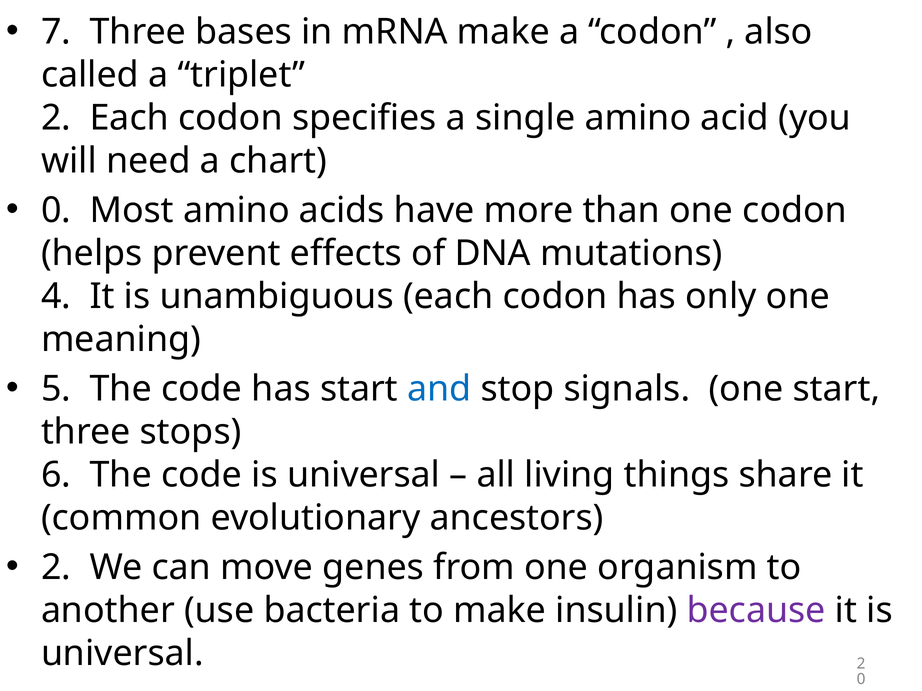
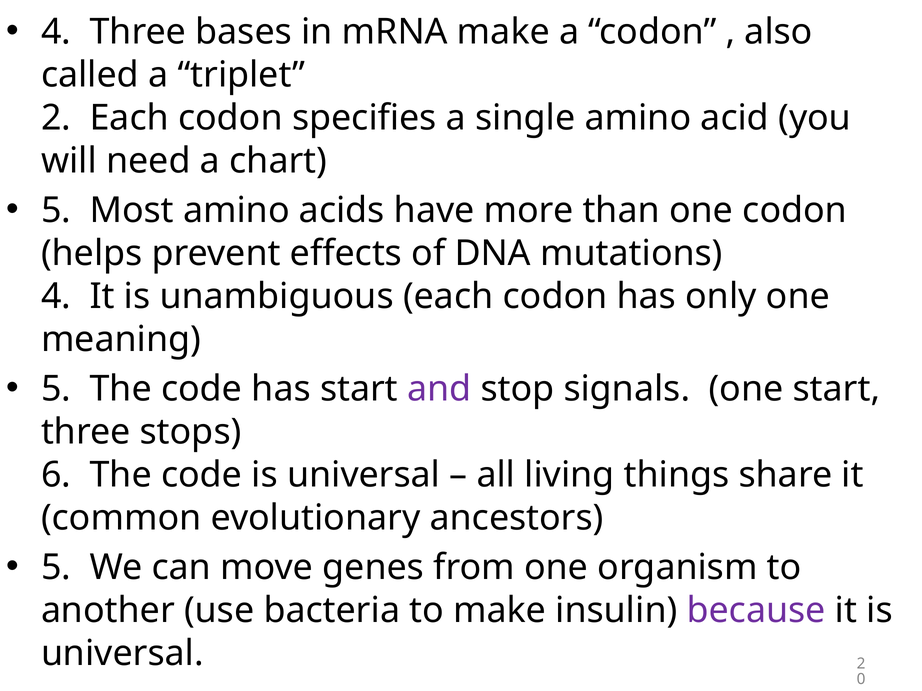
7 at (56, 32): 7 -> 4
0 at (56, 210): 0 -> 5
and colour: blue -> purple
2 at (56, 568): 2 -> 5
